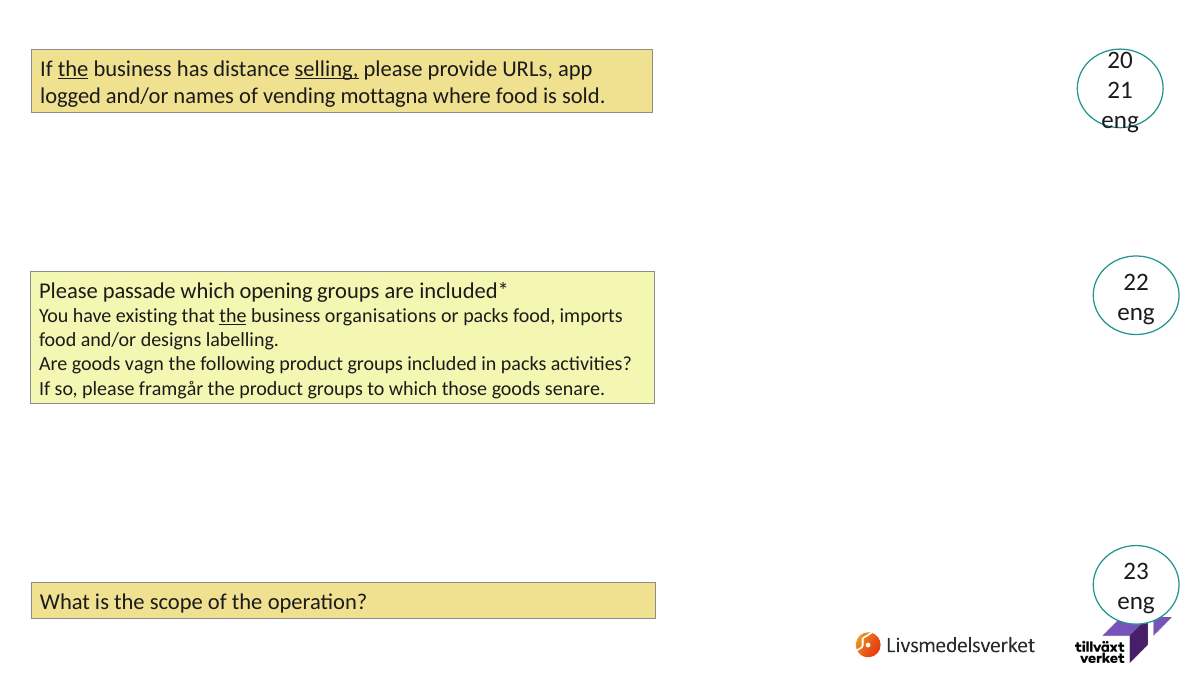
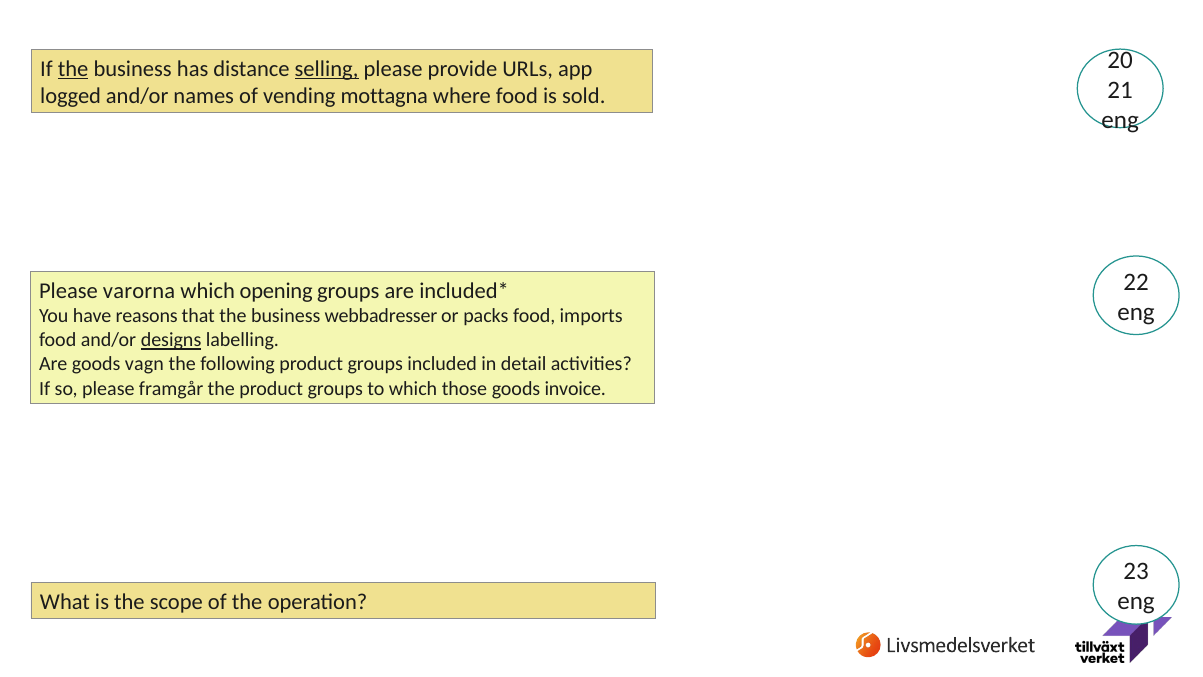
passade: passade -> varorna
existing: existing -> reasons
the at (233, 316) underline: present -> none
organisations: organisations -> webbadresser
designs underline: none -> present
in packs: packs -> detail
senare: senare -> invoice
